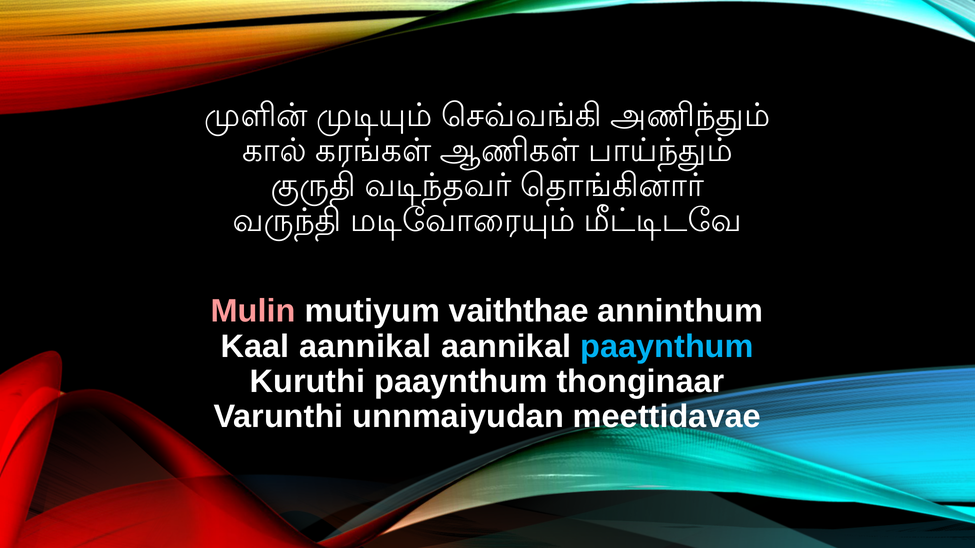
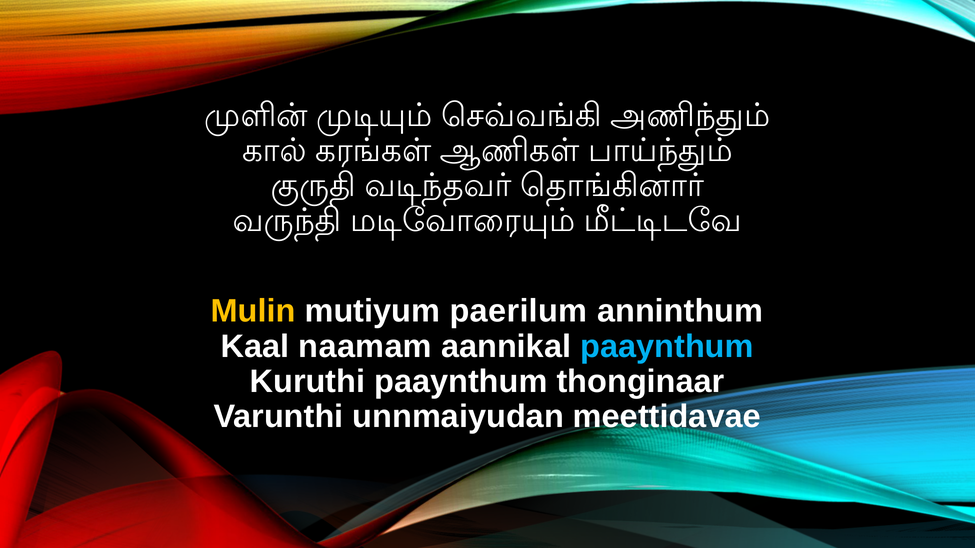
Mulin colour: pink -> yellow
vaiththae: vaiththae -> paerilum
Kaal aannikal: aannikal -> naamam
